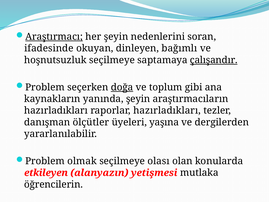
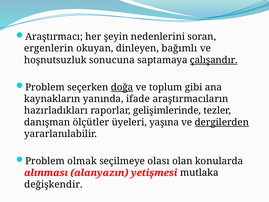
Araştırmacı underline: present -> none
ifadesinde: ifadesinde -> ergenlerin
hoşnutsuzluk seçilmeye: seçilmeye -> sonucuna
yanında şeyin: şeyin -> ifade
raporlar hazırladıkları: hazırladıkları -> gelişimlerinde
dergilerden underline: none -> present
etkileyen: etkileyen -> alınması
öğrencilerin: öğrencilerin -> değişkendir
